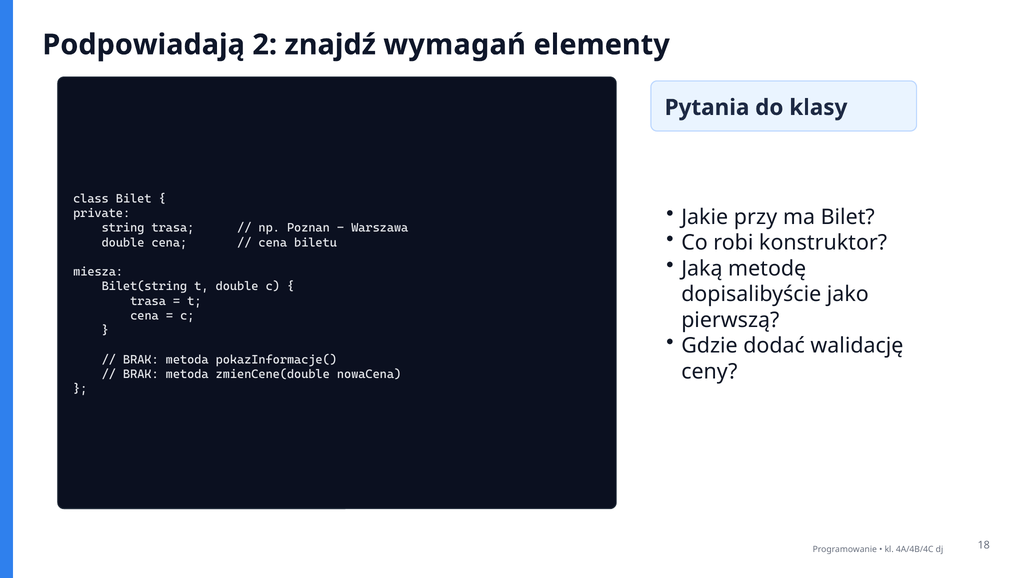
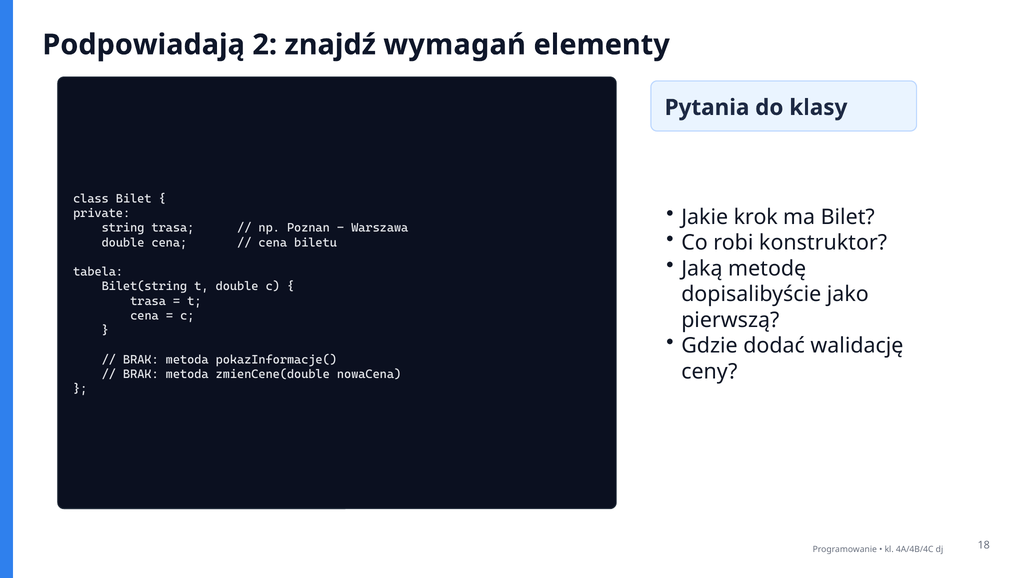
przy: przy -> krok
miesza: miesza -> tabela
